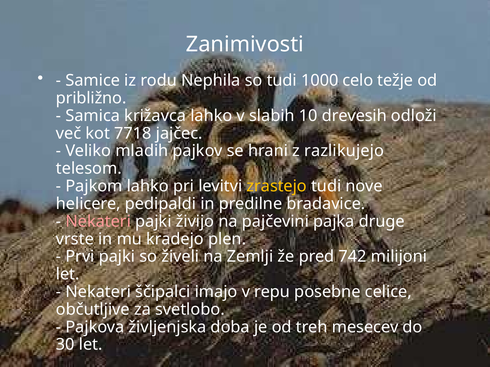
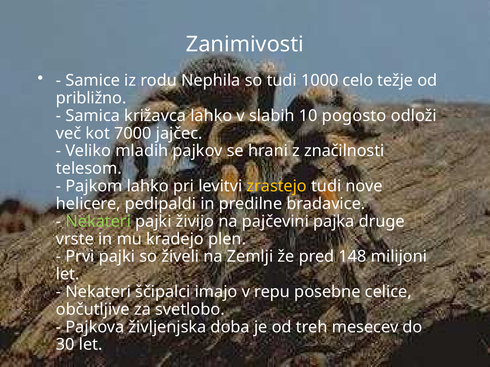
drevesih: drevesih -> pogosto
7718: 7718 -> 7000
razlikujejo: razlikujejo -> značilnosti
Nekateri at (98, 222) colour: pink -> light green
742: 742 -> 148
